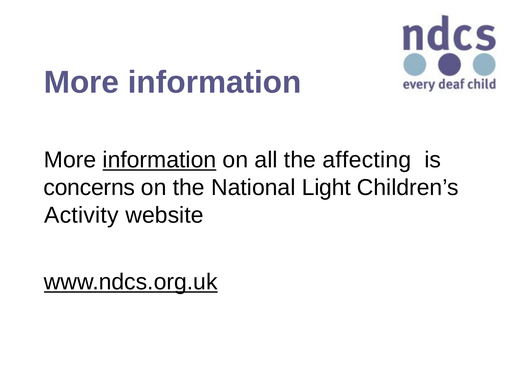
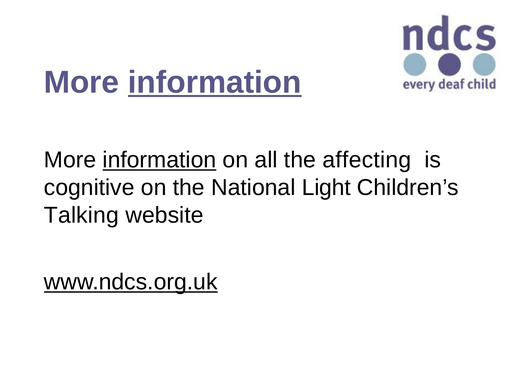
information at (215, 82) underline: none -> present
concerns: concerns -> cognitive
Activity: Activity -> Talking
